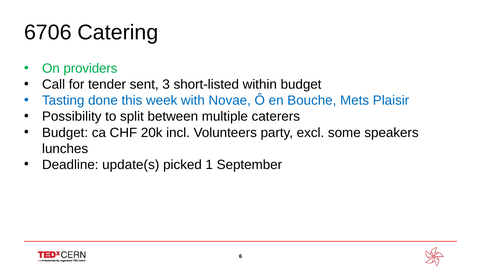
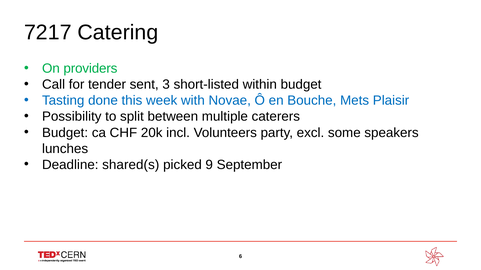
6706: 6706 -> 7217
update(s: update(s -> shared(s
1: 1 -> 9
